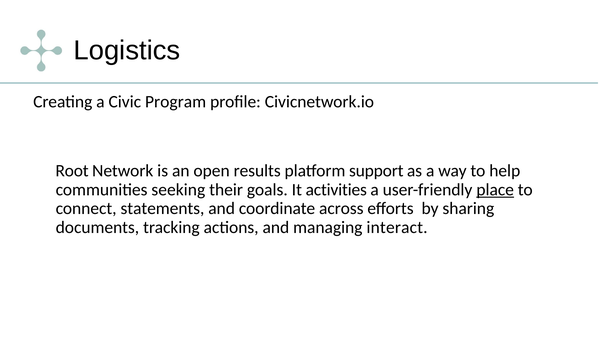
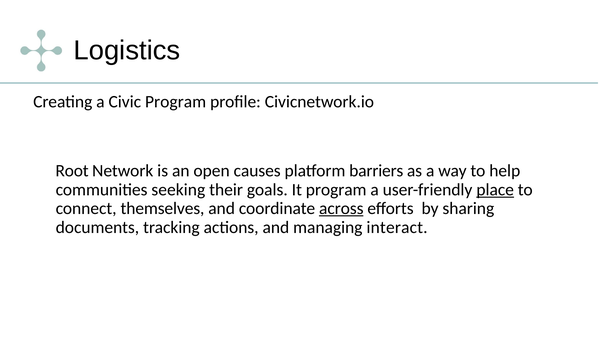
results: results -> causes
support: support -> barriers
It activities: activities -> program
statements: statements -> themselves
across underline: none -> present
